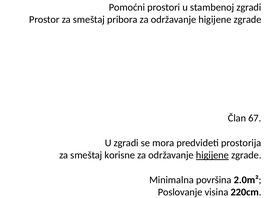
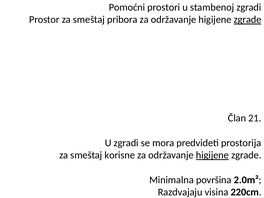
zgrade at (248, 20) underline: none -> present
67: 67 -> 21
Poslovanje: Poslovanje -> Razdvajaju
